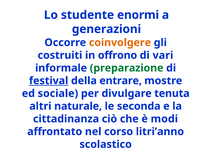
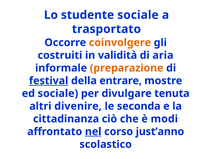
studente enormi: enormi -> sociale
generazioni: generazioni -> trasportato
offrono: offrono -> validità
vari: vari -> aria
preparazione colour: green -> orange
naturale: naturale -> divenire
nel underline: none -> present
litri’anno: litri’anno -> just’anno
